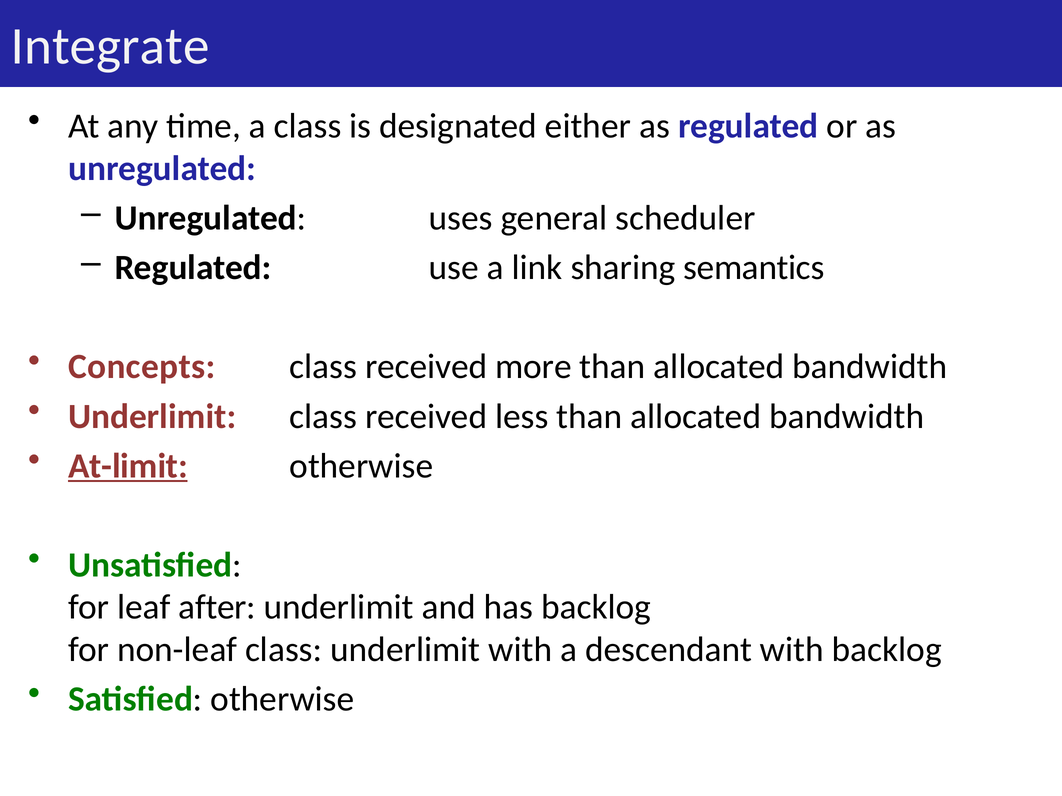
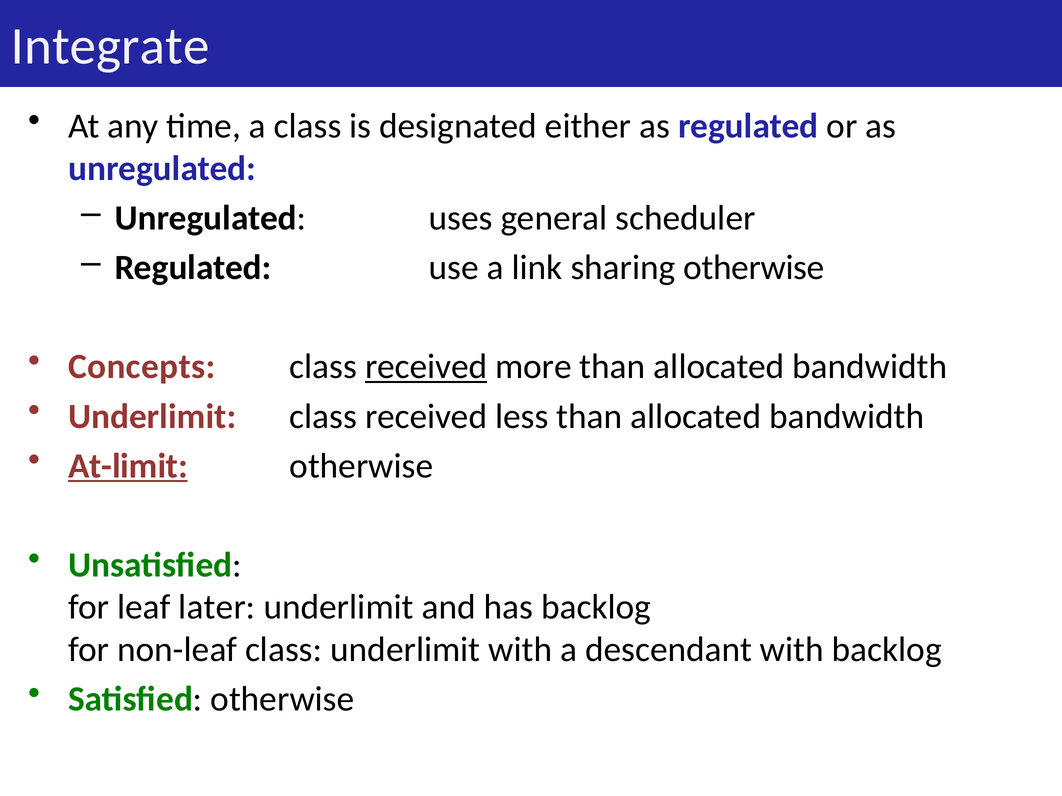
sharing semantics: semantics -> otherwise
received at (426, 367) underline: none -> present
after: after -> later
